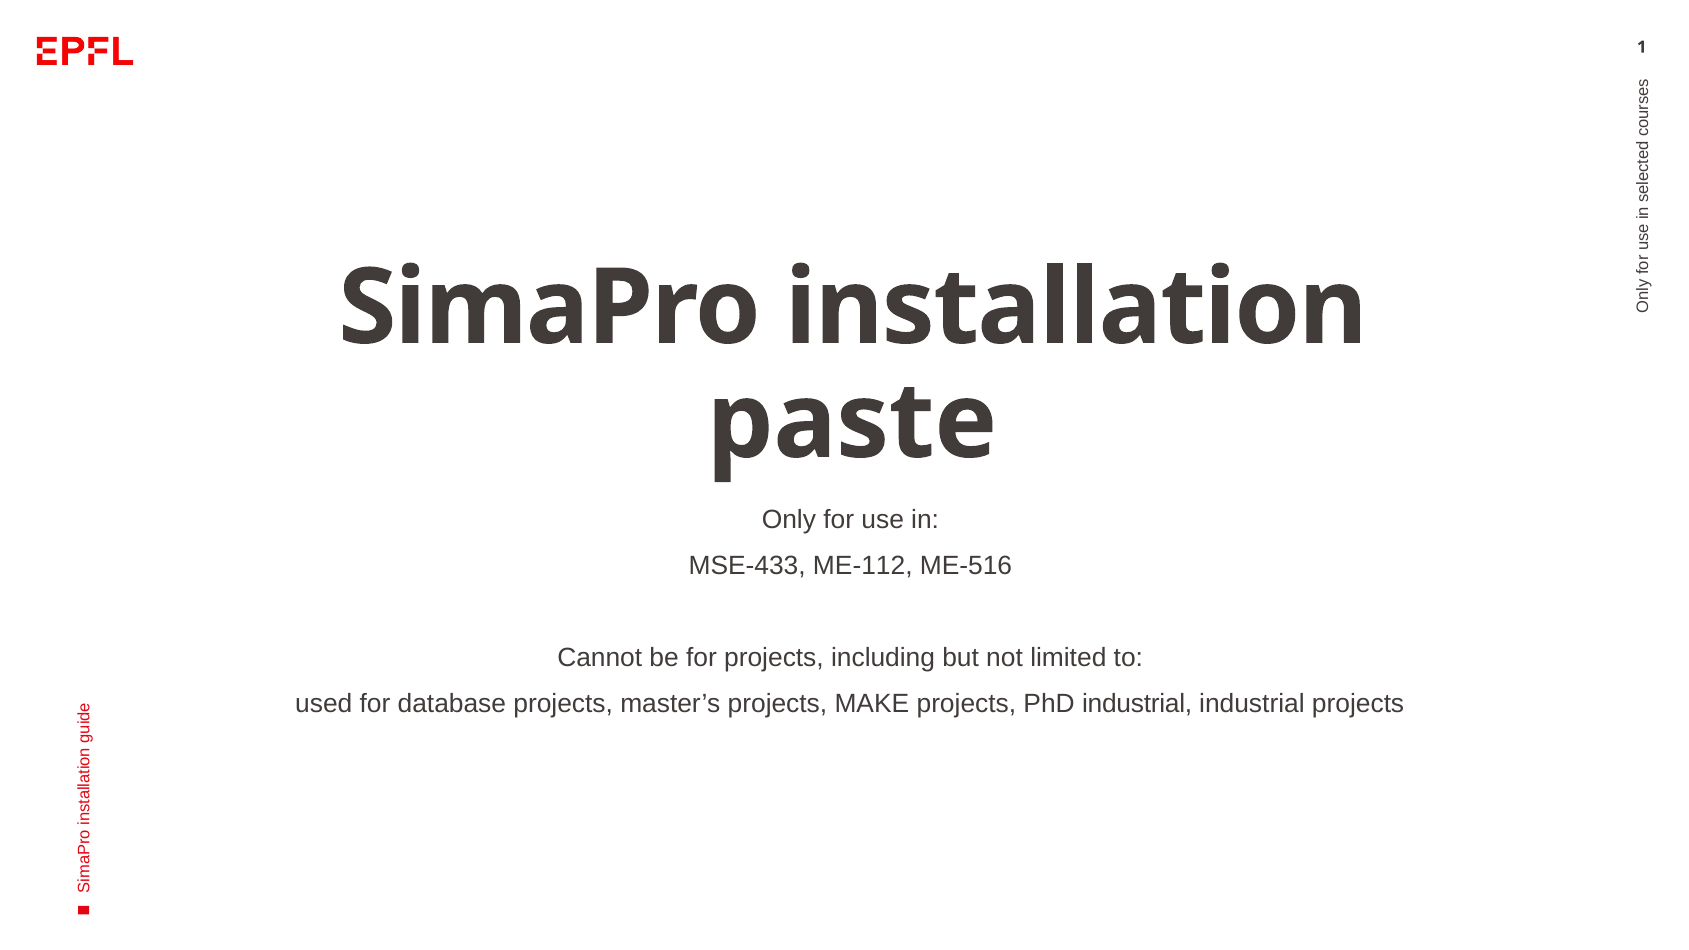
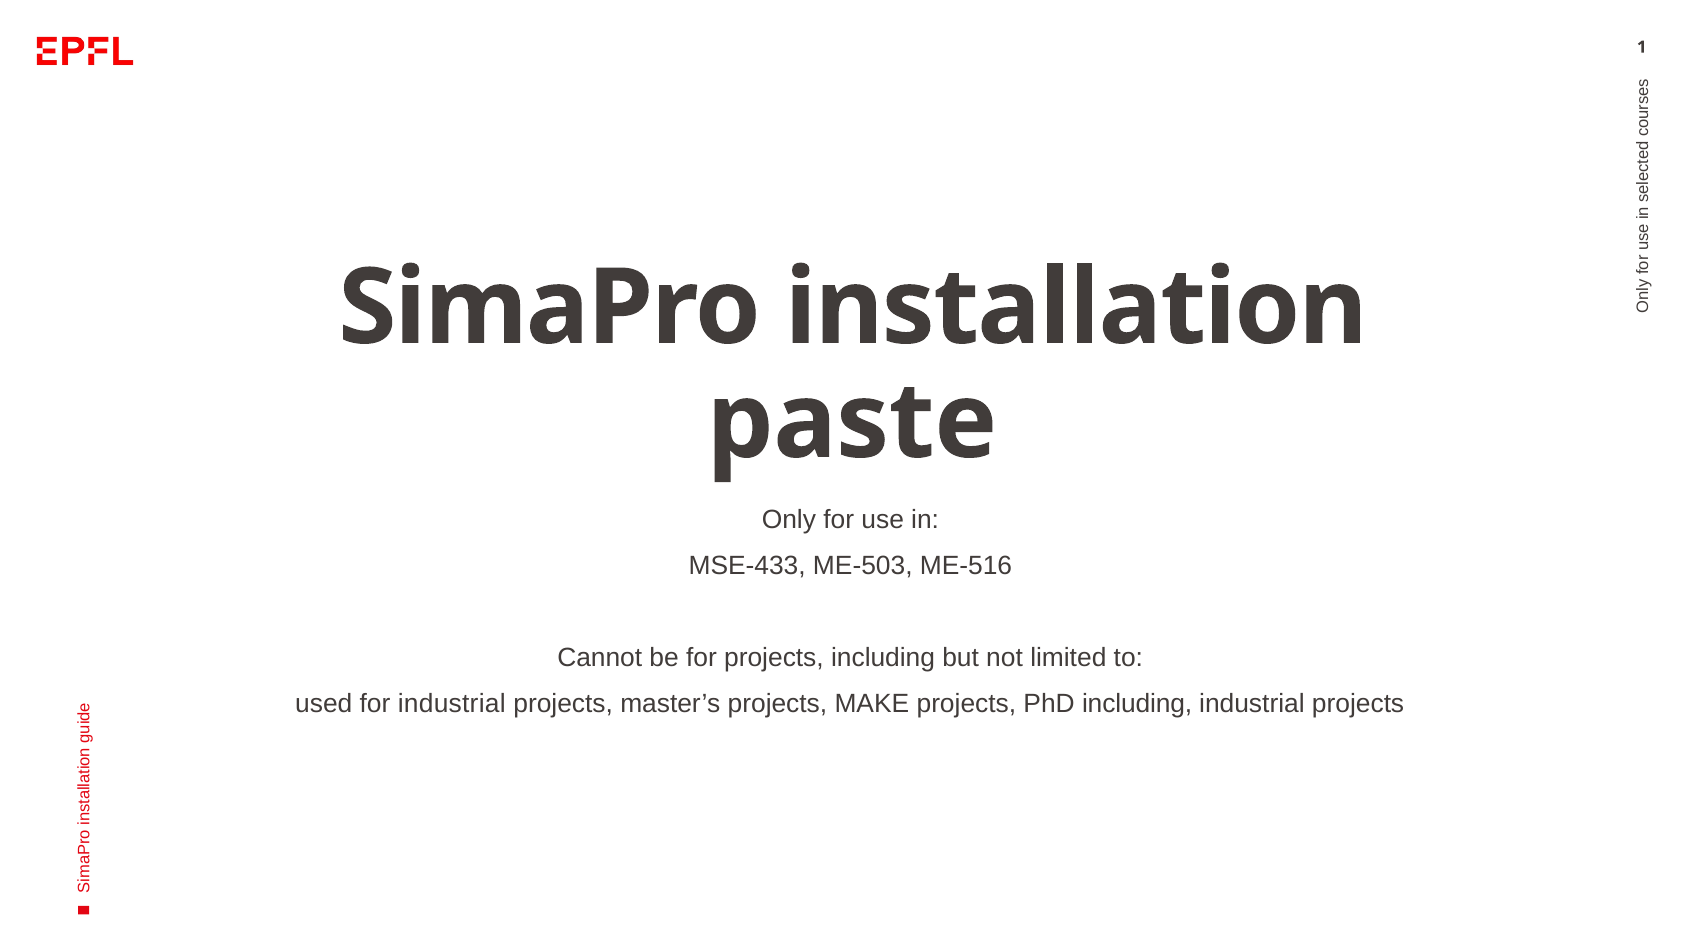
ME-112: ME-112 -> ME-503
for database: database -> industrial
PhD industrial: industrial -> including
